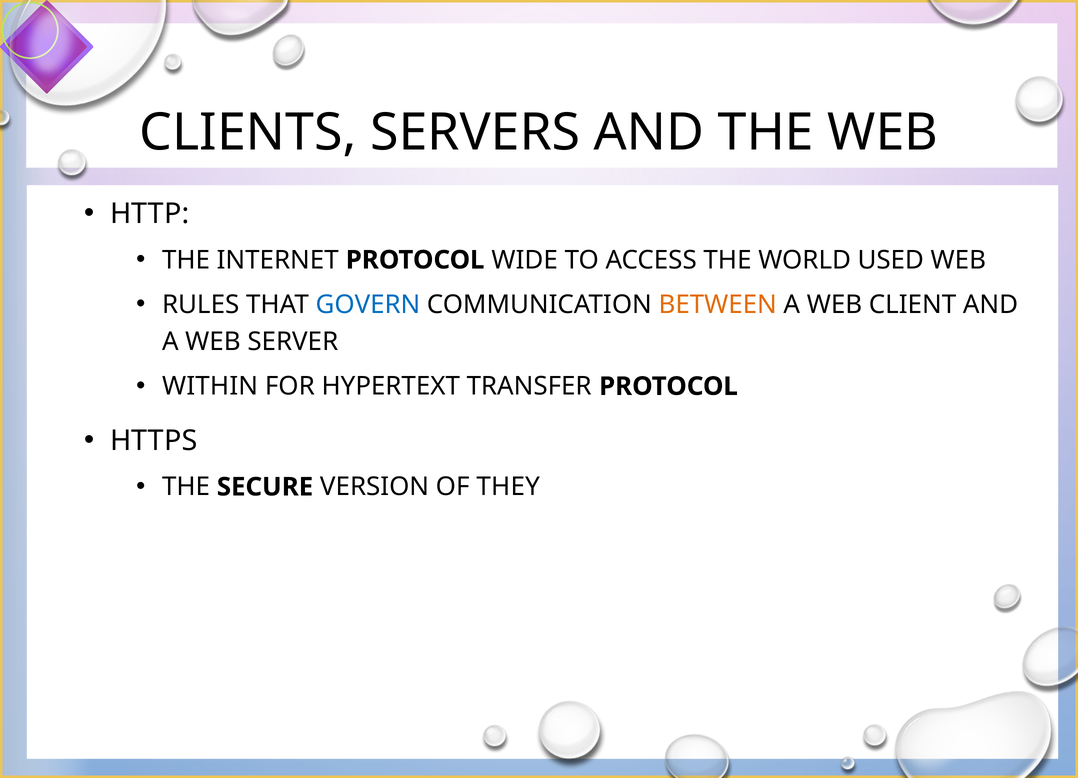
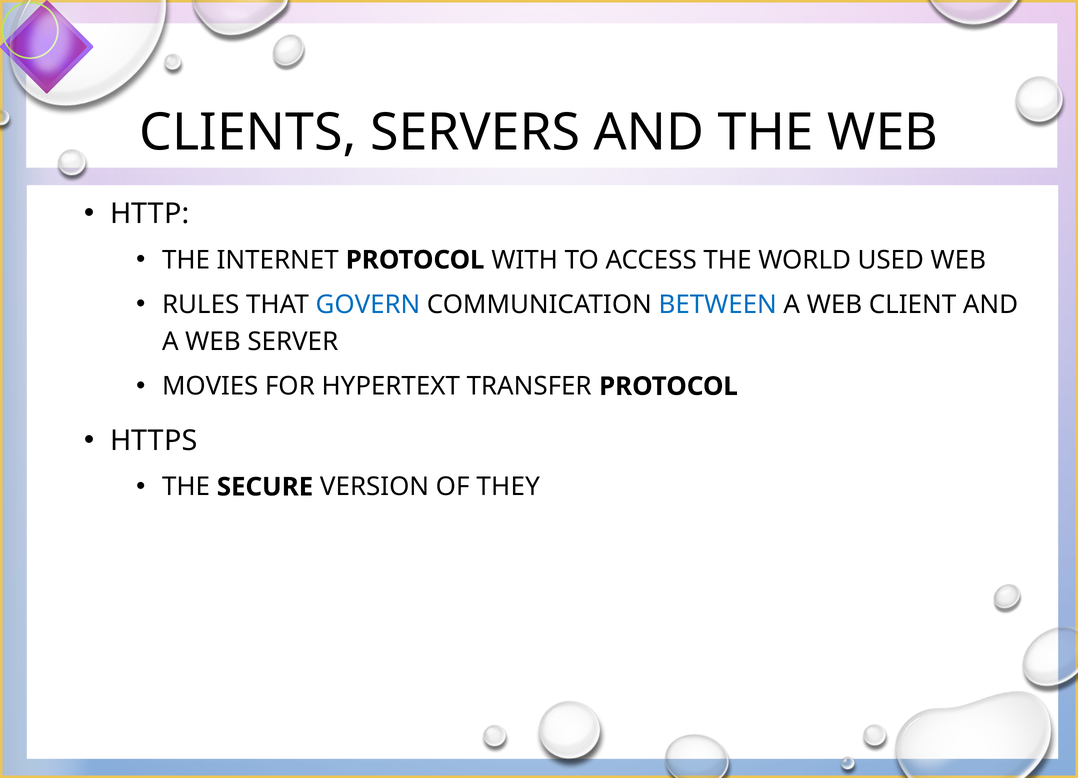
WIDE: WIDE -> WITH
BETWEEN colour: orange -> blue
WITHIN: WITHIN -> MOVIES
